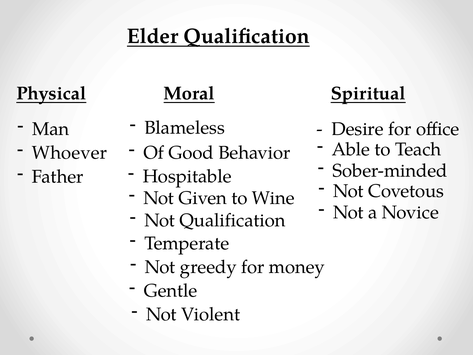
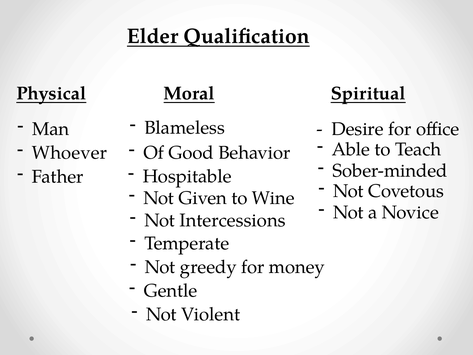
Not Qualification: Qualification -> Intercessions
